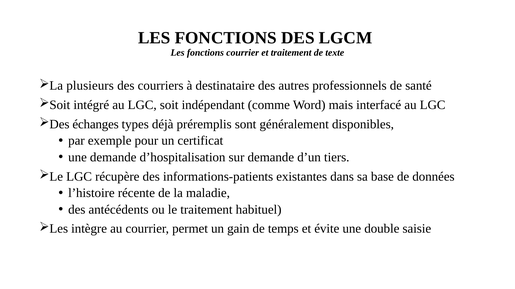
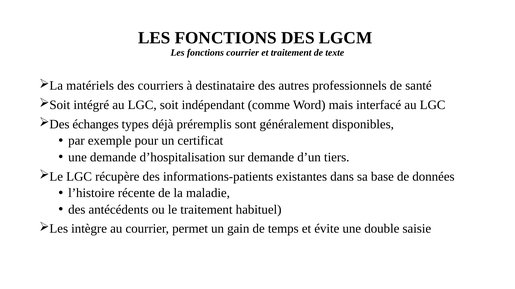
plusieurs: plusieurs -> matériels
